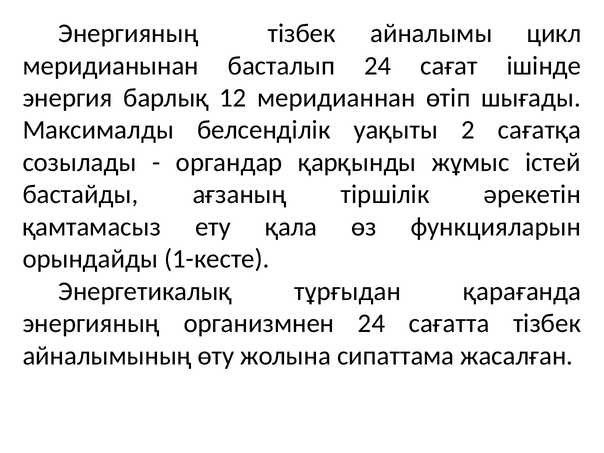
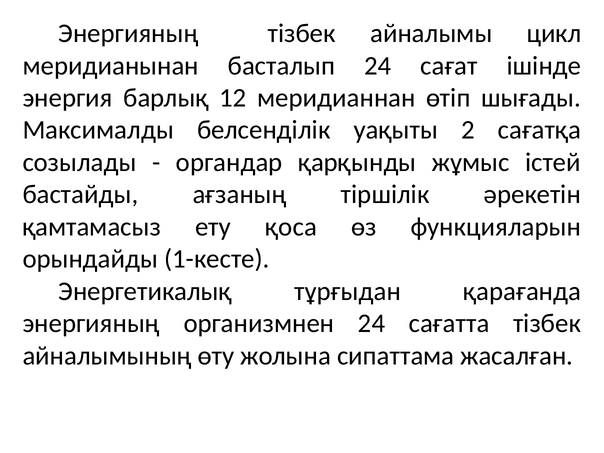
қала: қала -> қоса
